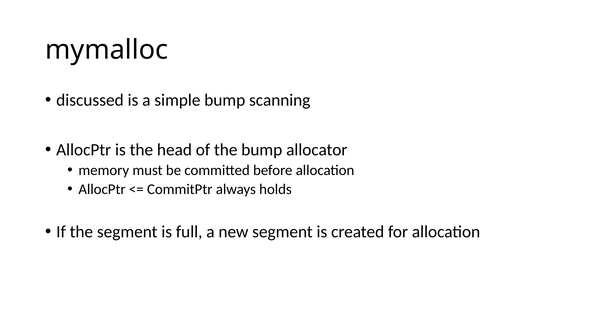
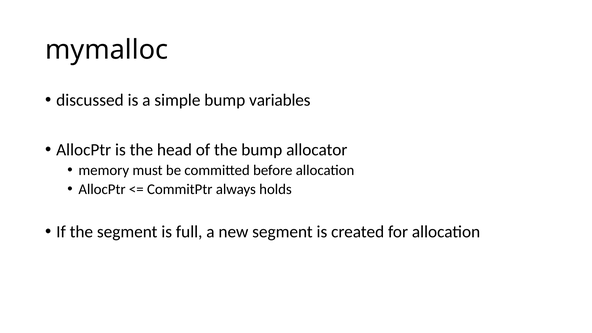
scanning: scanning -> variables
